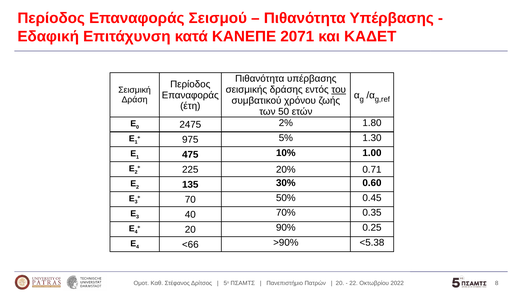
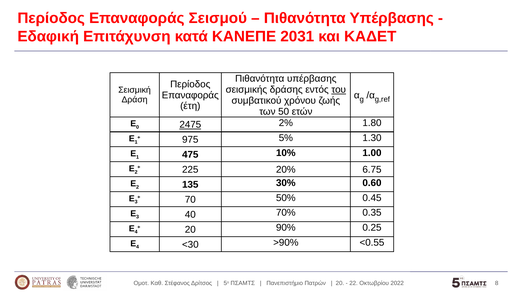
2071: 2071 -> 2031
2475 underline: none -> present
0.71: 0.71 -> 6.75
<66: <66 -> <30
<5.38: <5.38 -> <0.55
